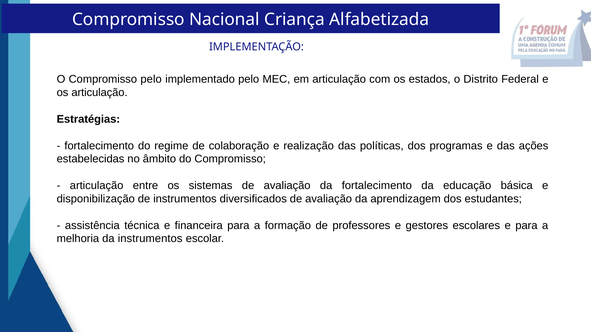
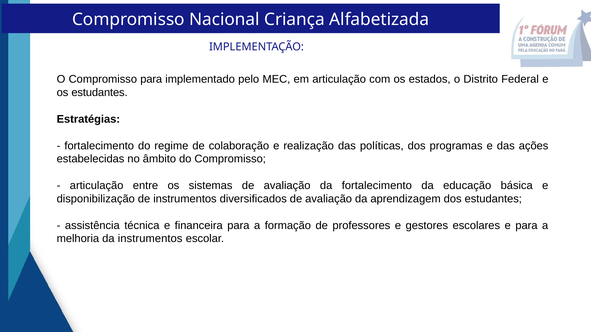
Compromisso pelo: pelo -> para
os articulação: articulação -> estudantes
